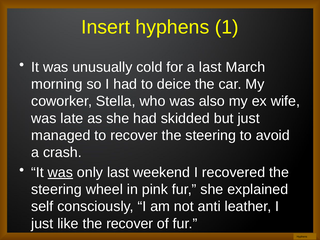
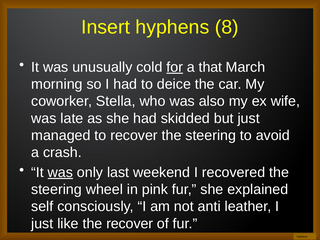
1: 1 -> 8
for underline: none -> present
a last: last -> that
